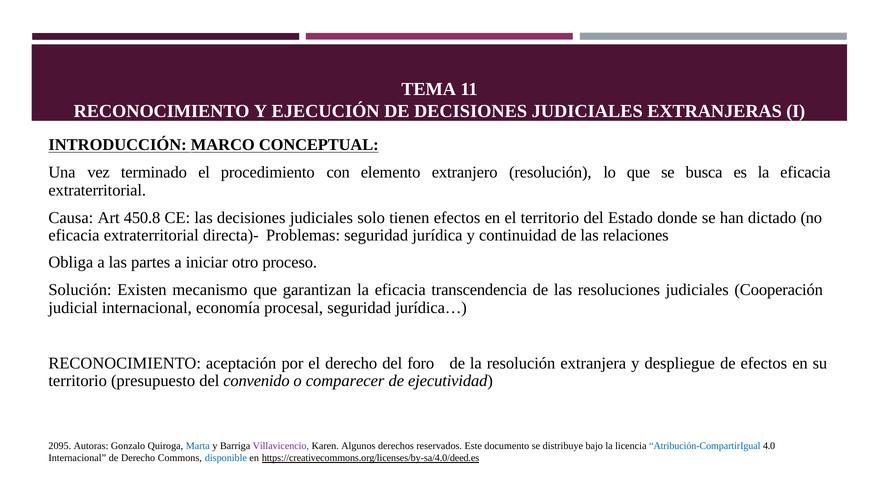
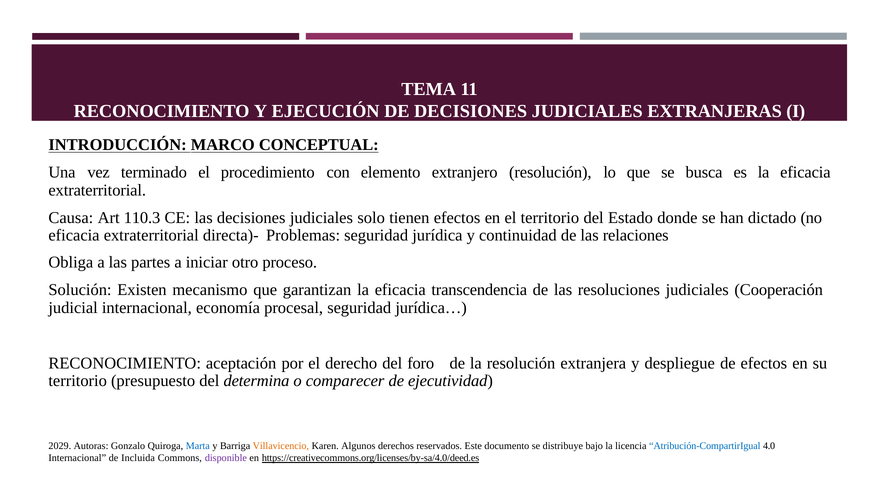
450.8: 450.8 -> 110.3
convenido: convenido -> determina
2095: 2095 -> 2029
Villavicencio colour: purple -> orange
de Derecho: Derecho -> Incluida
disponible colour: blue -> purple
